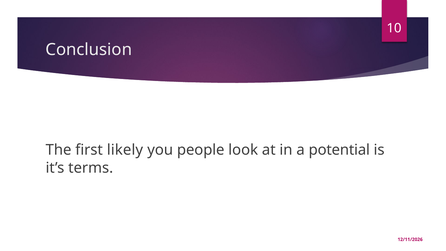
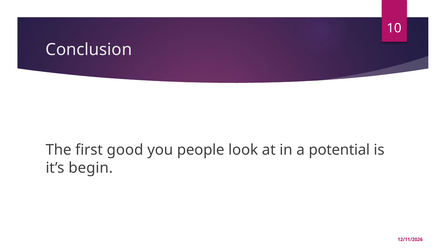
likely: likely -> good
terms: terms -> begin
